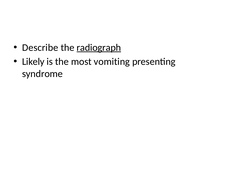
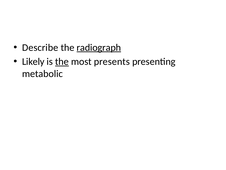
the at (62, 61) underline: none -> present
vomiting: vomiting -> presents
syndrome: syndrome -> metabolic
